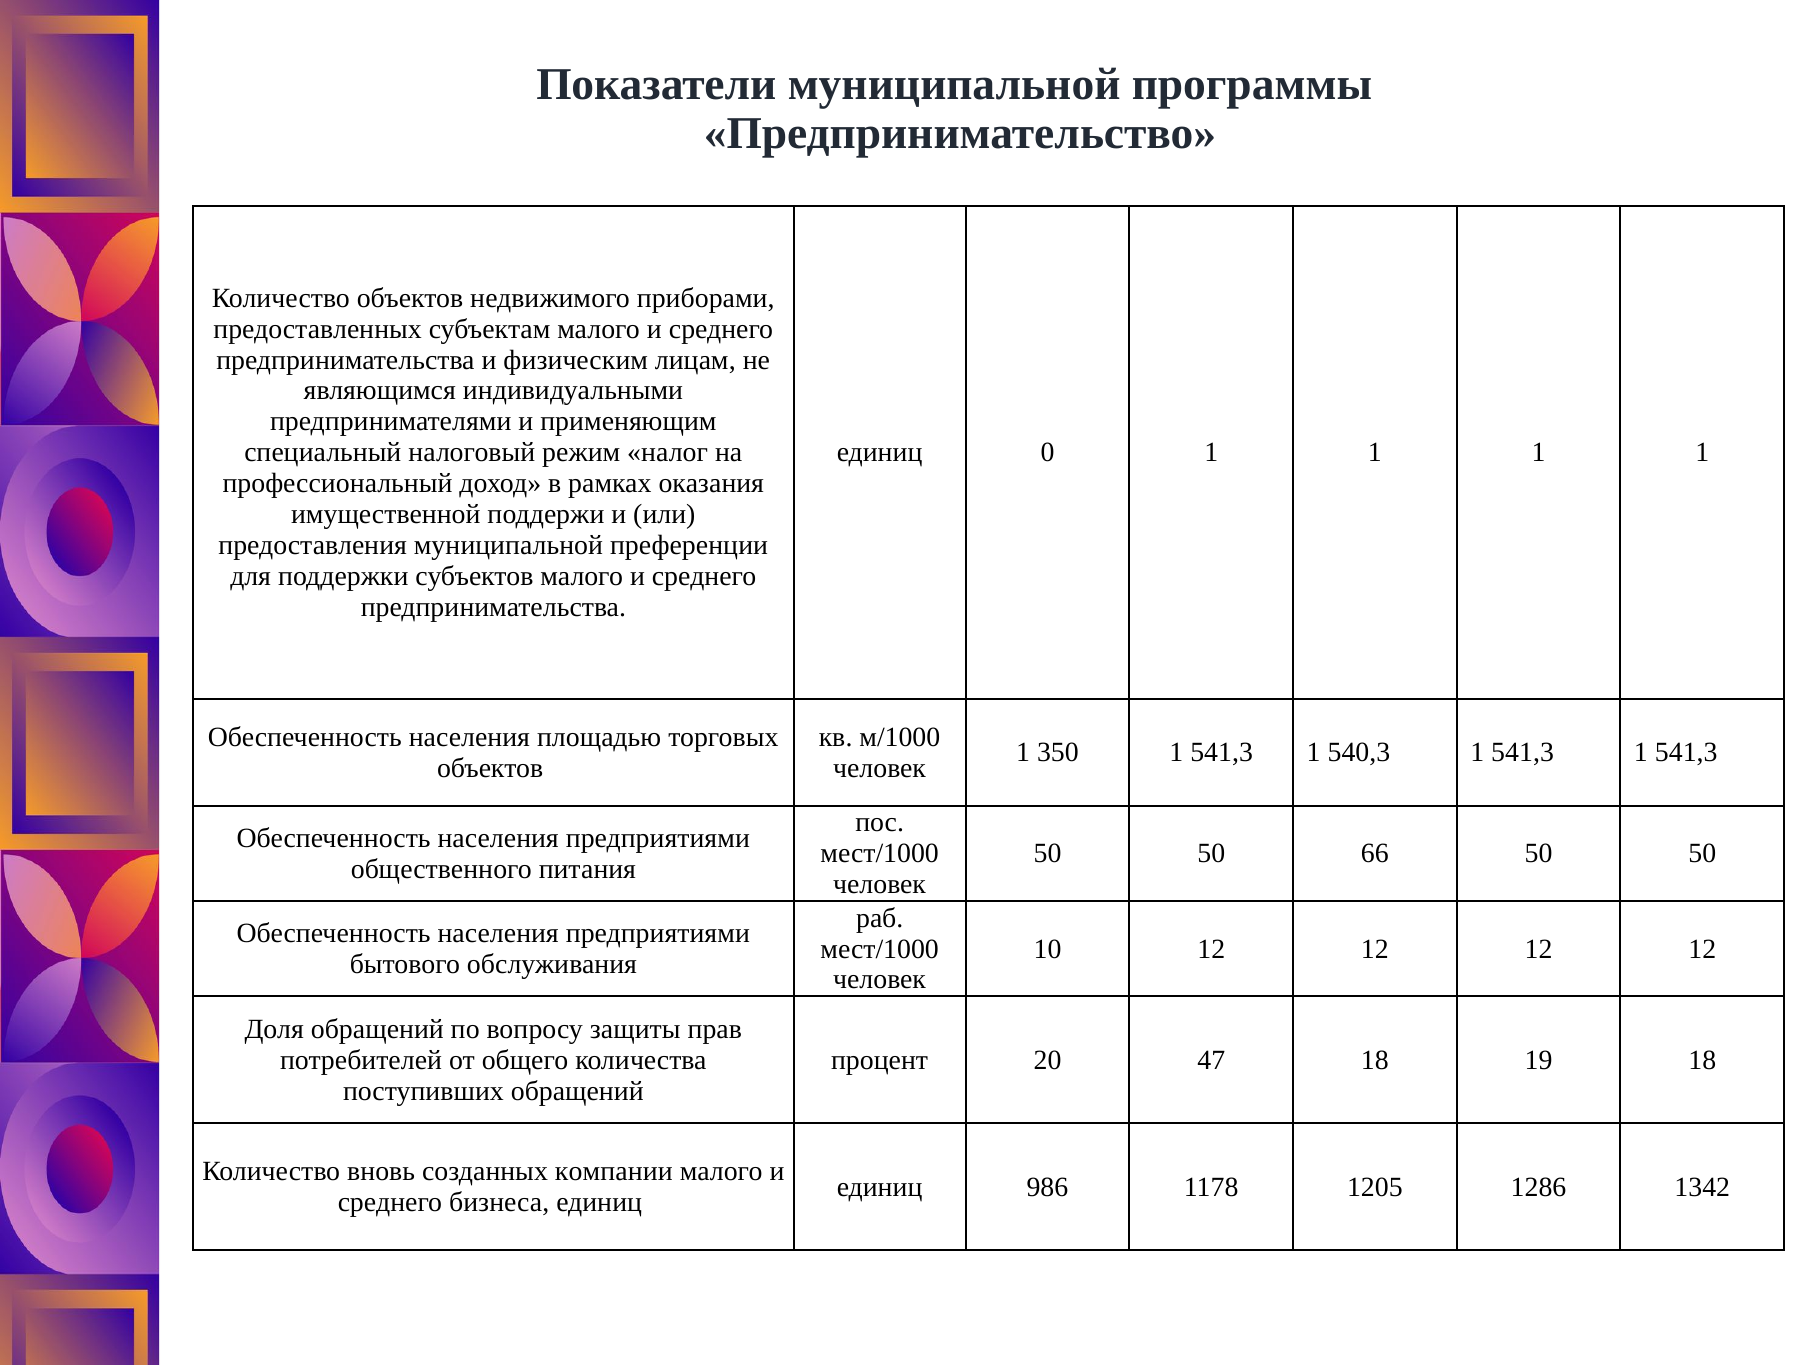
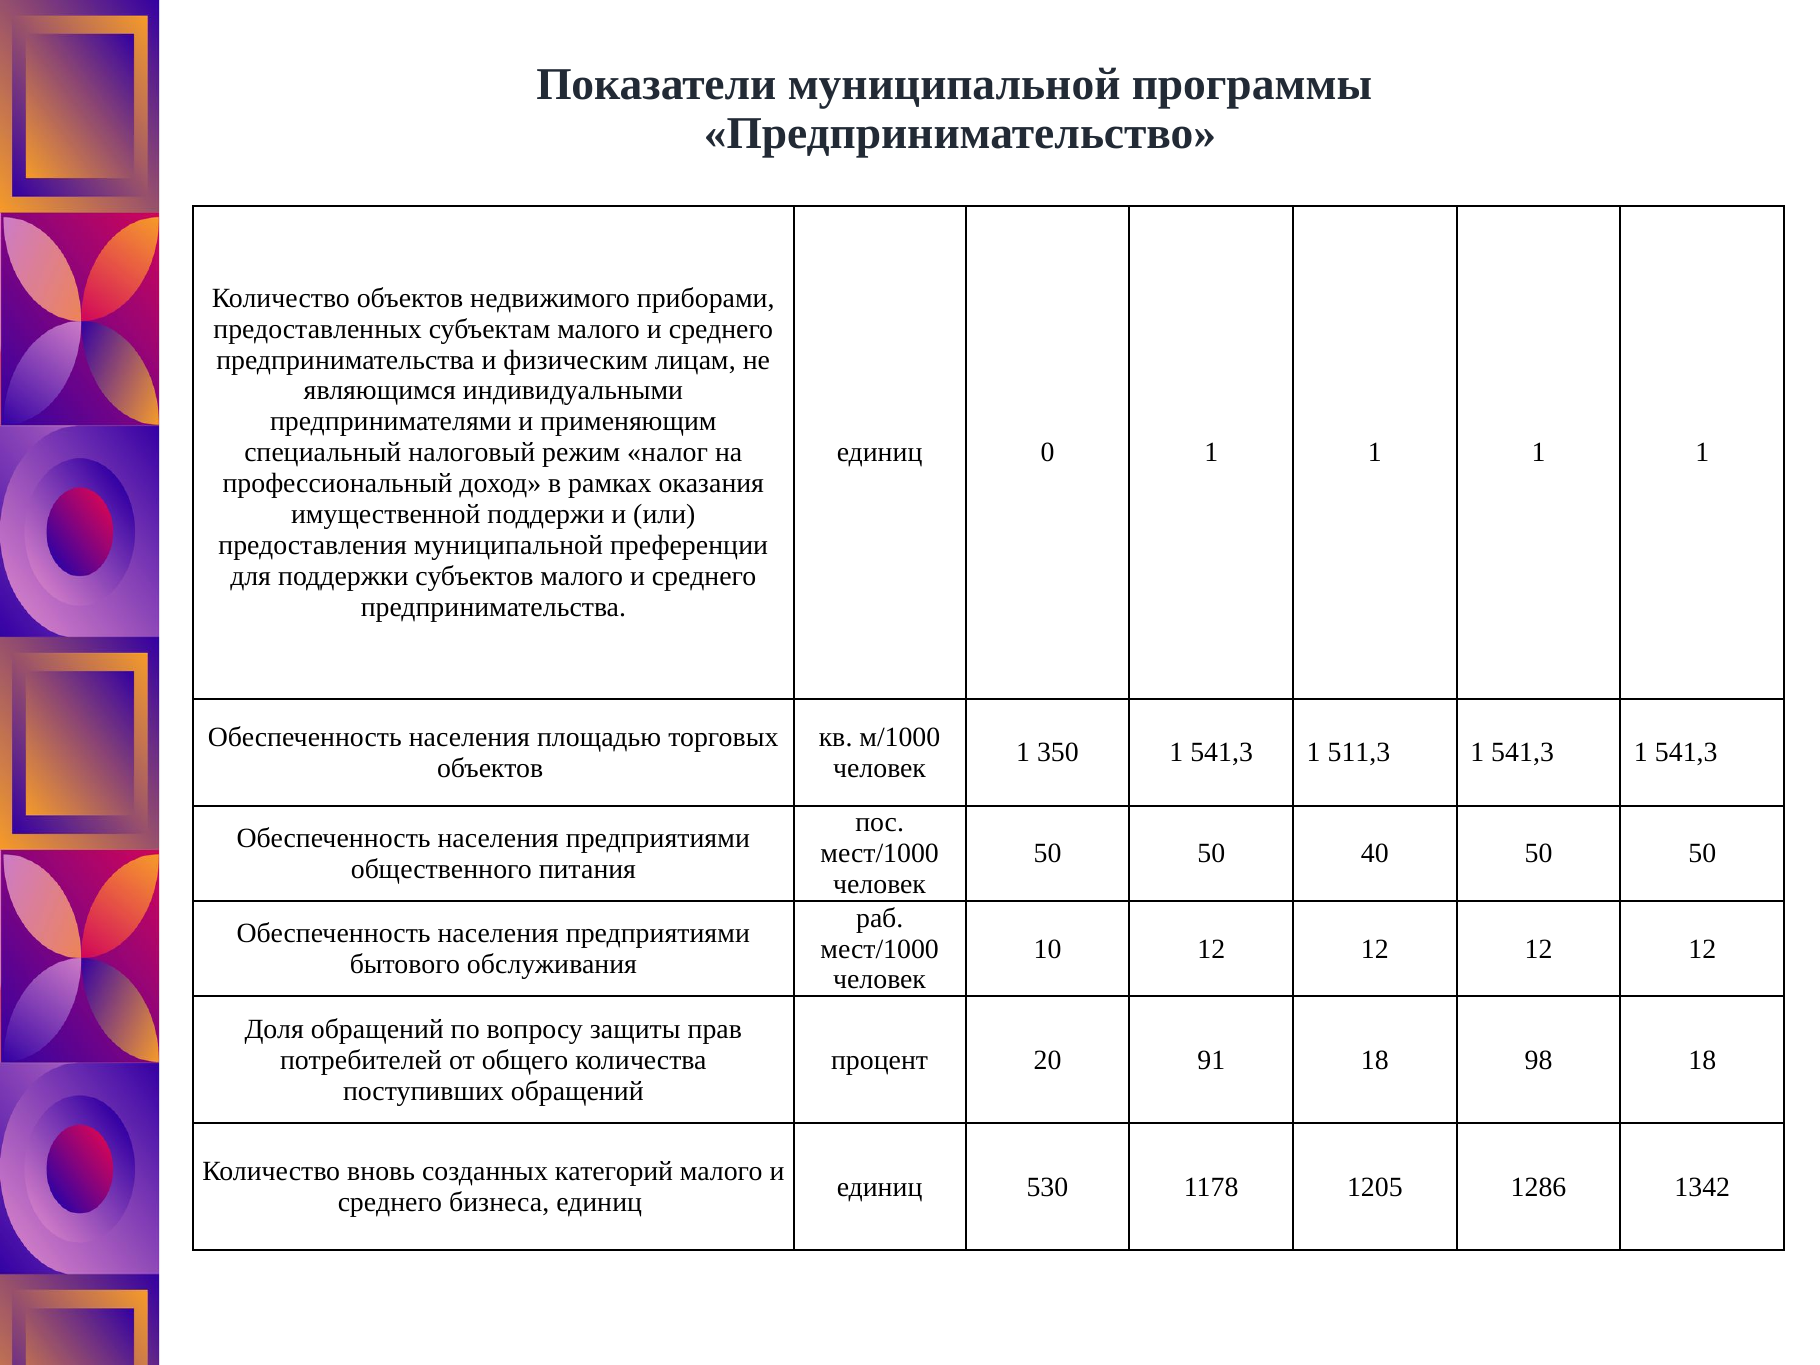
540,3: 540,3 -> 511,3
66: 66 -> 40
47: 47 -> 91
19: 19 -> 98
компании: компании -> категорий
986: 986 -> 530
